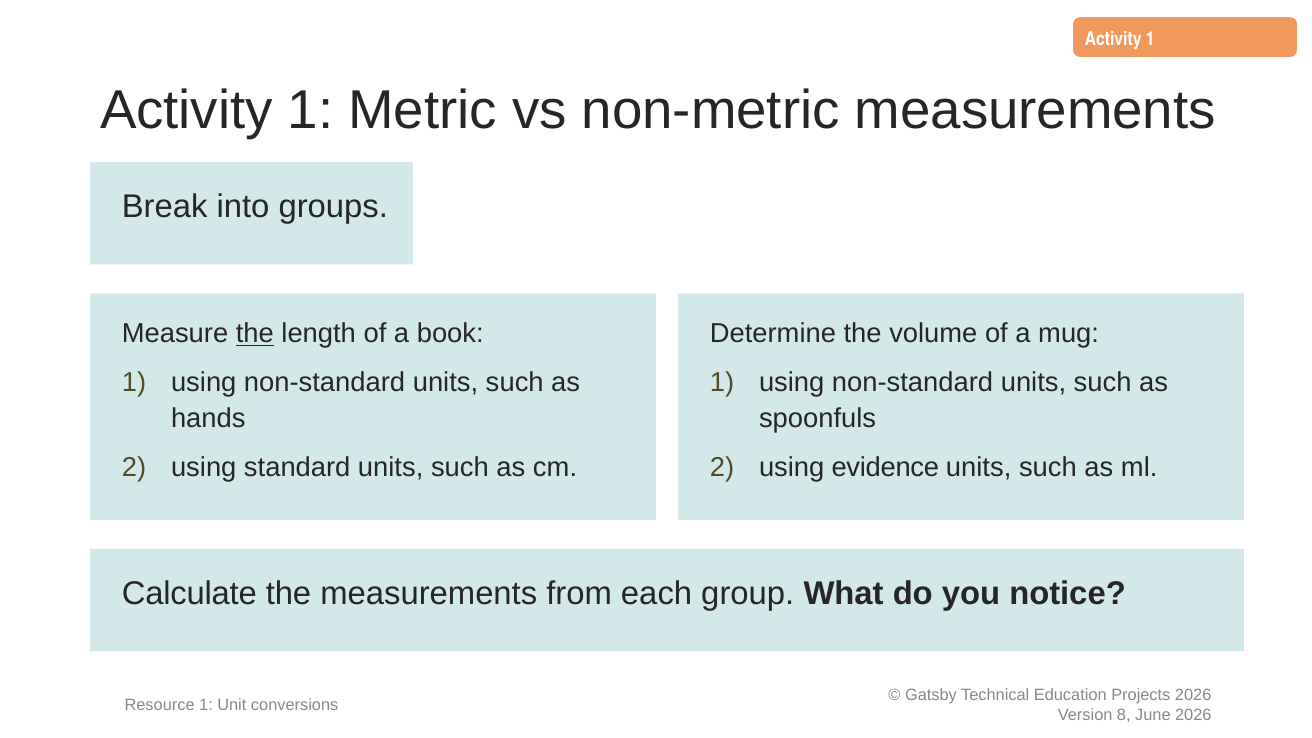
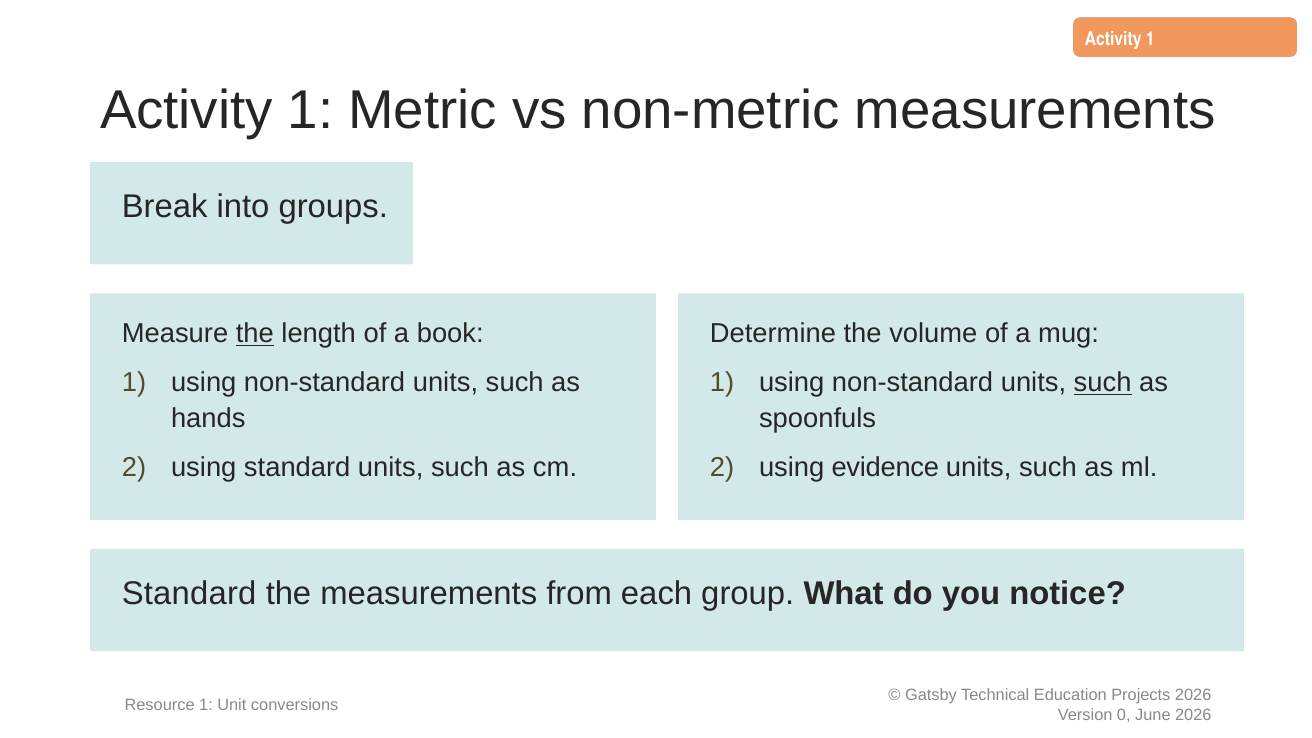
such at (1103, 383) underline: none -> present
Calculate at (189, 593): Calculate -> Standard
8: 8 -> 0
